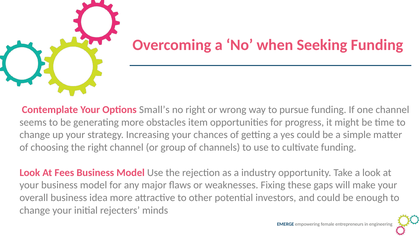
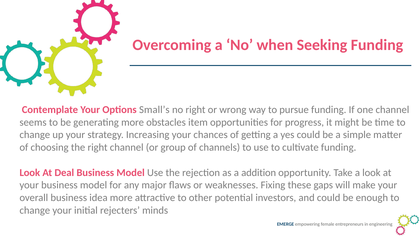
Fees: Fees -> Deal
industry: industry -> addition
